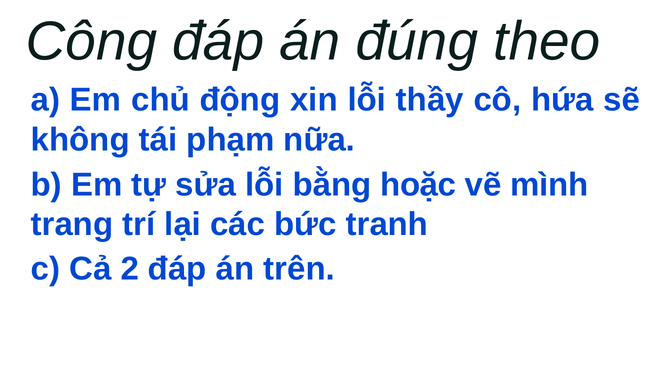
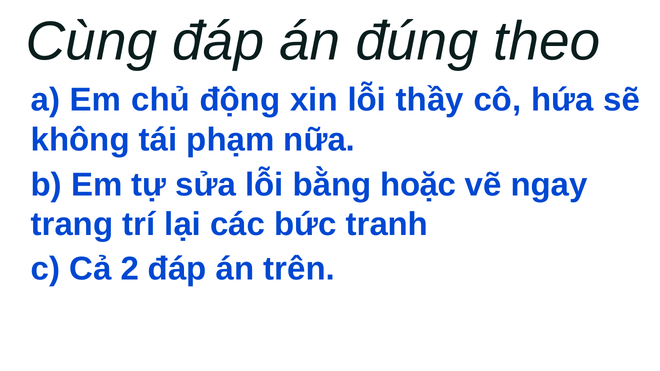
Công: Công -> Cùng
mình: mình -> ngay
